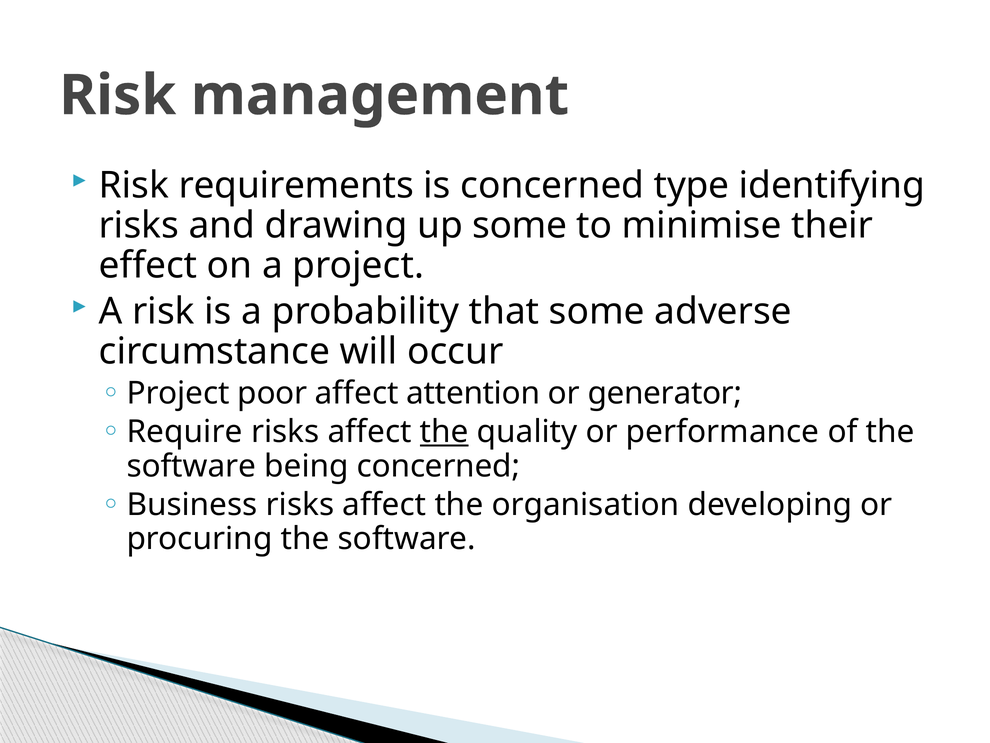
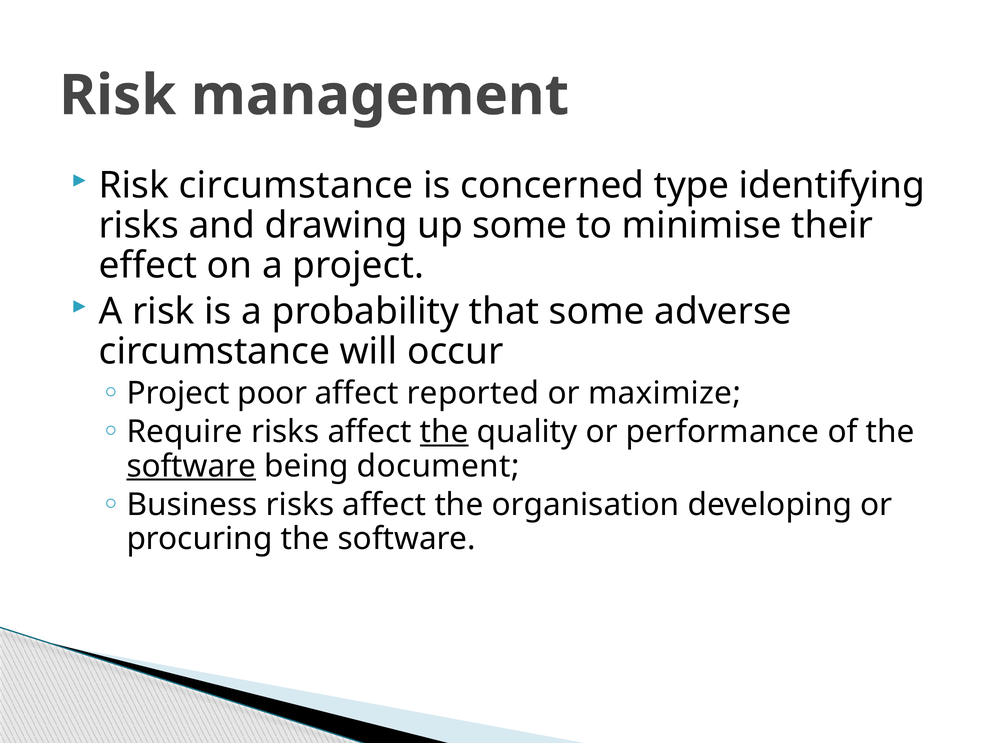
Risk requirements: requirements -> circumstance
attention: attention -> reported
generator: generator -> maximize
software at (191, 466) underline: none -> present
being concerned: concerned -> document
